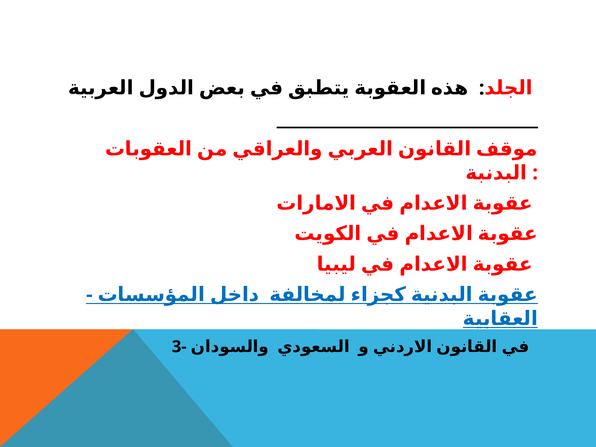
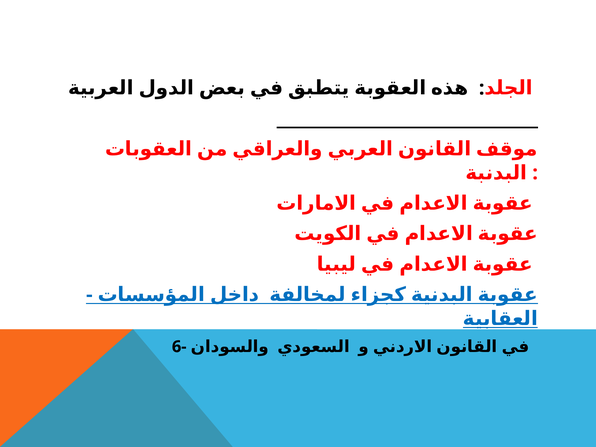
3-: 3- -> 6-
